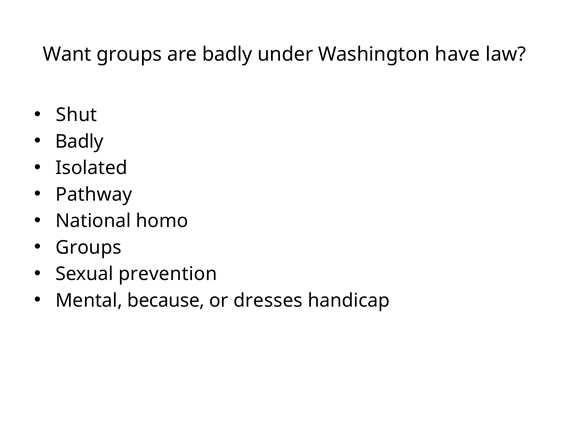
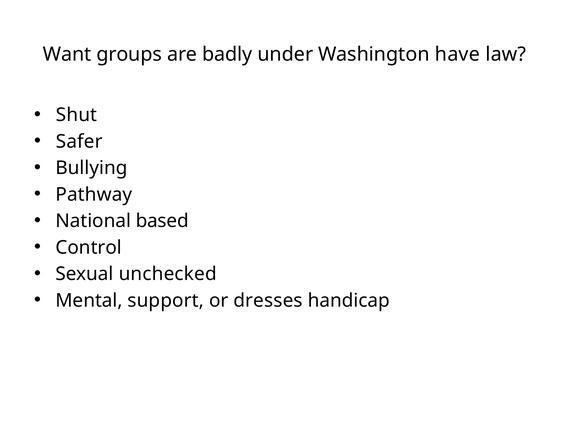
Badly at (79, 142): Badly -> Safer
Isolated: Isolated -> Bullying
homo: homo -> based
Groups at (89, 248): Groups -> Control
prevention: prevention -> unchecked
because: because -> support
